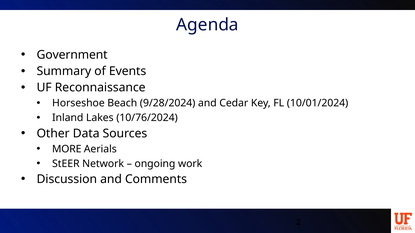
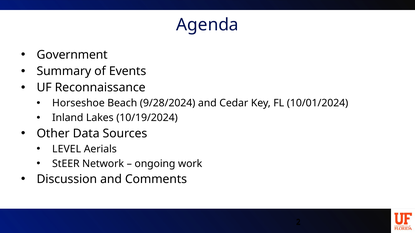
10/76/2024: 10/76/2024 -> 10/19/2024
MORE: MORE -> LEVEL
